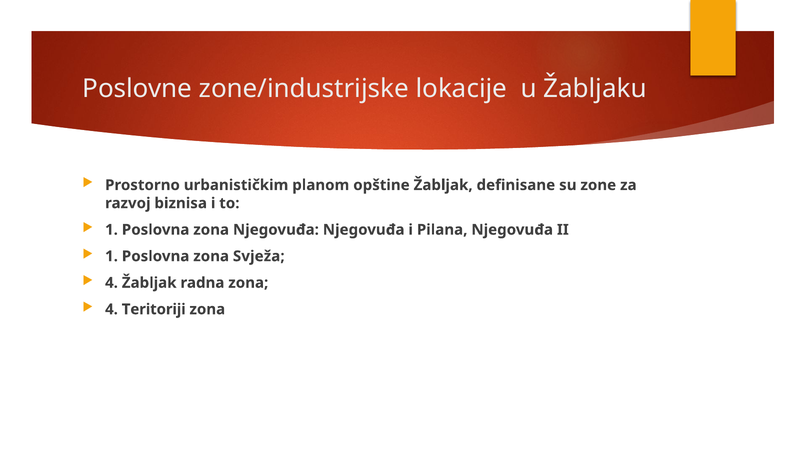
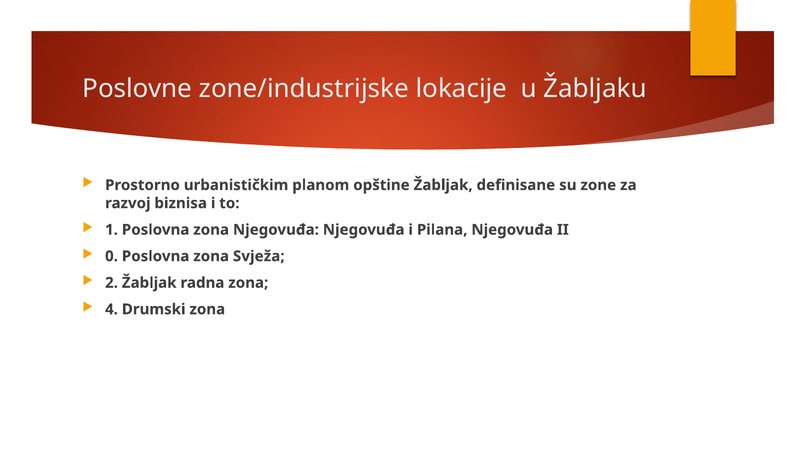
1 at (111, 256): 1 -> 0
4 at (111, 283): 4 -> 2
Teritoriji: Teritoriji -> Drumski
